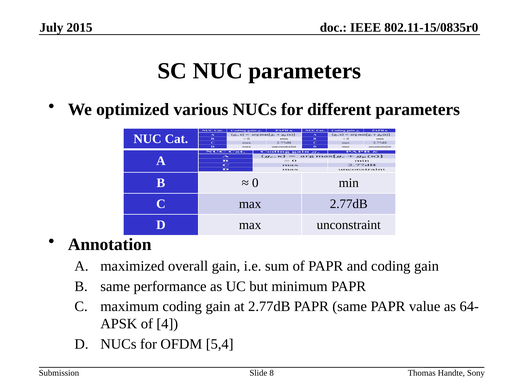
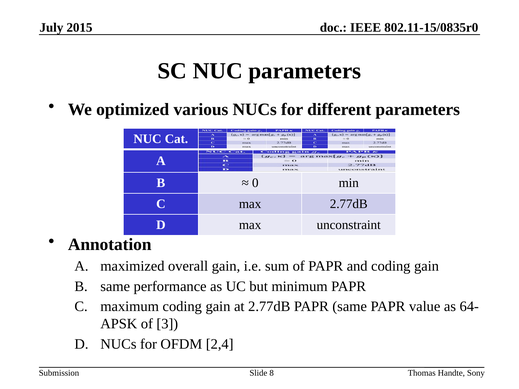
4: 4 -> 3
5,4: 5,4 -> 2,4
